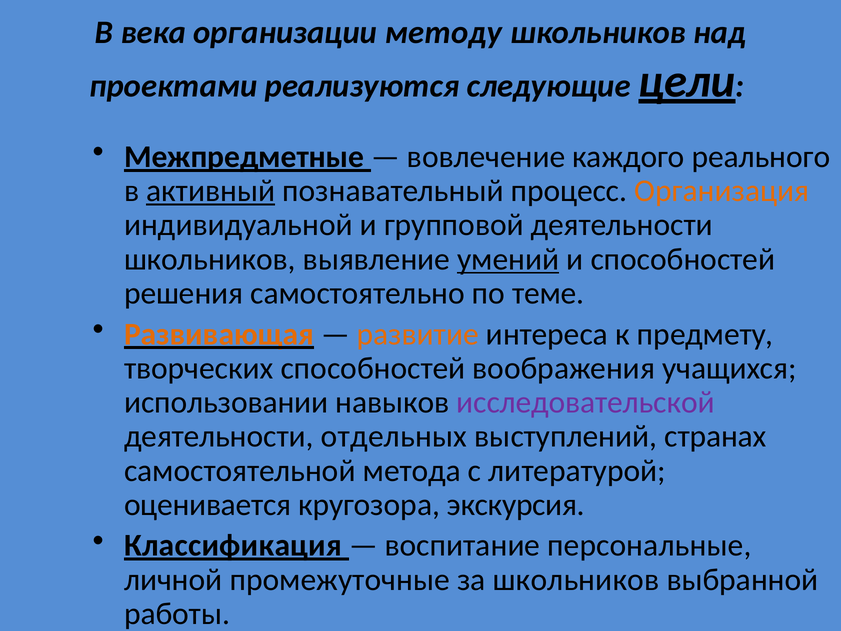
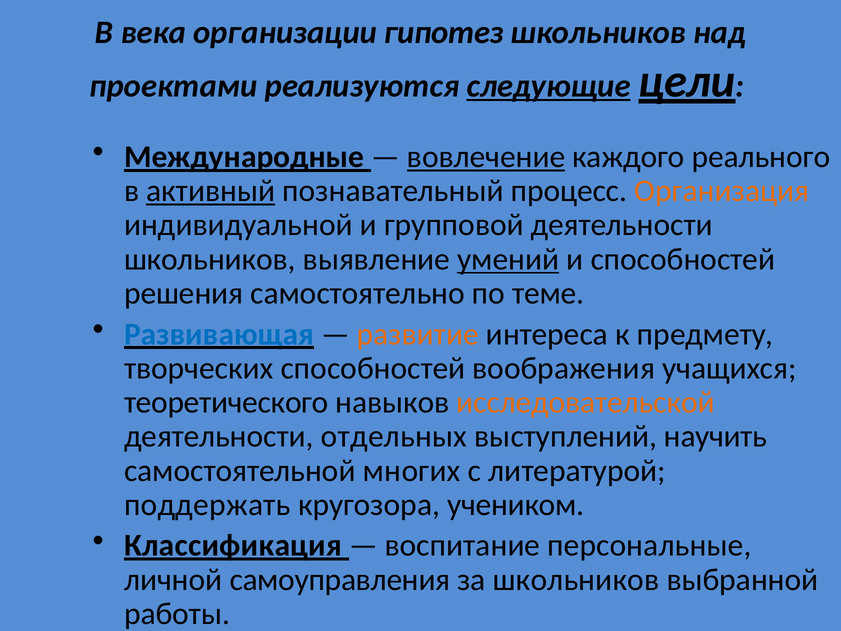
методу: методу -> гипотез
следующие underline: none -> present
Межпредметные: Межпредметные -> Международные
вовлечение underline: none -> present
Развивающая colour: orange -> blue
использовании: использовании -> теоретического
исследовательской colour: purple -> orange
странах: странах -> научить
метода: метода -> многих
оценивается: оценивается -> поддержать
экскурсия: экскурсия -> учеником
промежуточные: промежуточные -> самоуправления
